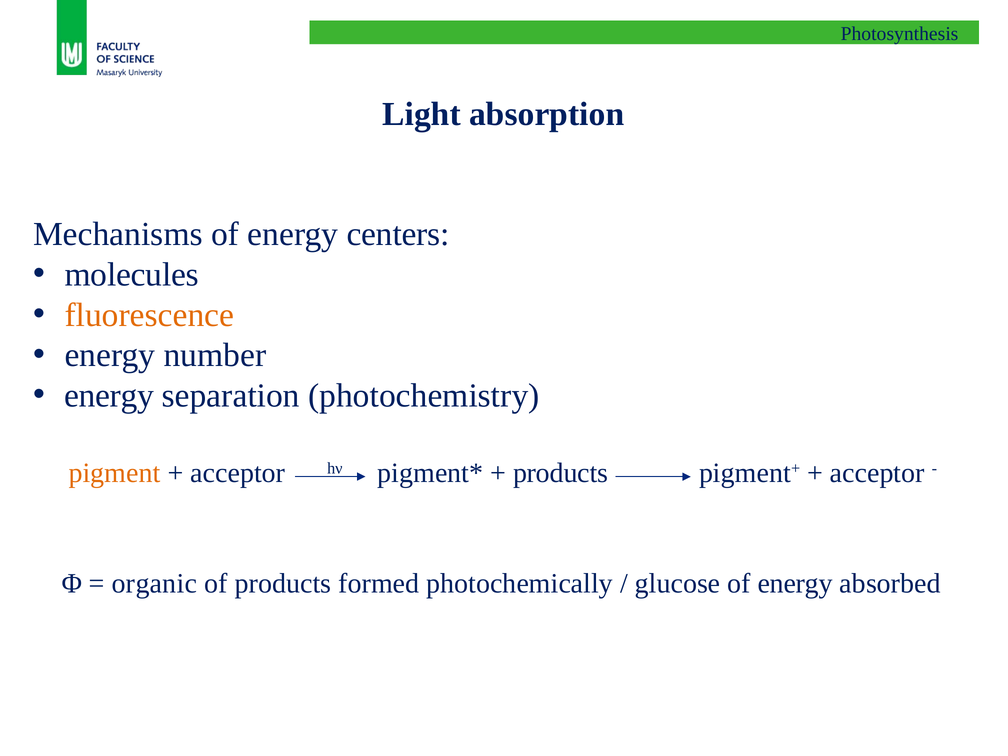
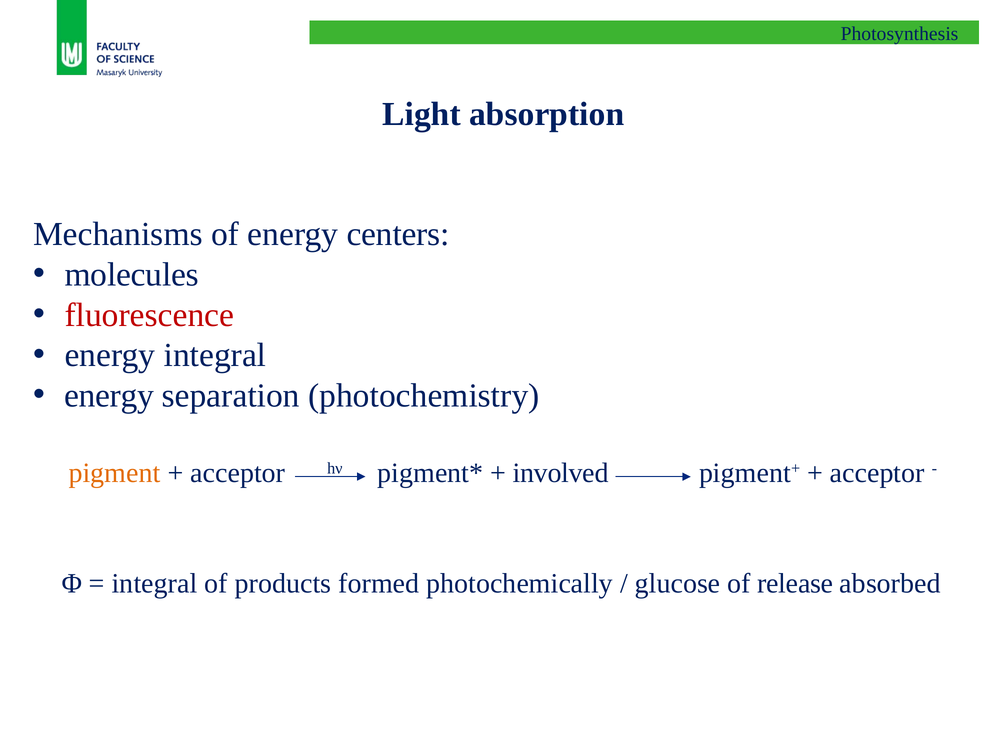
fluorescence colour: orange -> red
energy number: number -> integral
products at (561, 473): products -> involved
organic at (154, 583): organic -> integral
energy at (795, 583): energy -> release
